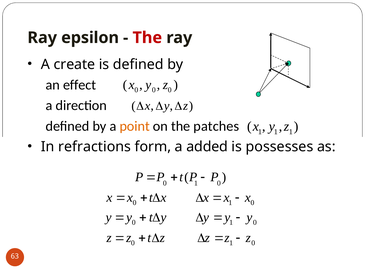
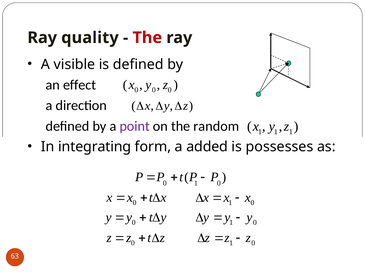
epsilon: epsilon -> quality
create: create -> visible
point colour: orange -> purple
patches: patches -> random
refractions: refractions -> integrating
